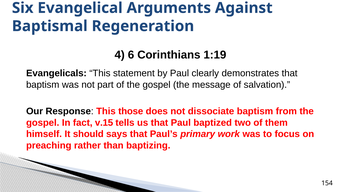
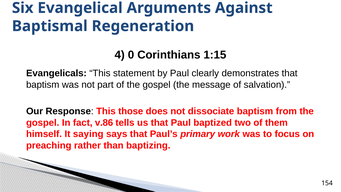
6: 6 -> 0
1:19: 1:19 -> 1:15
v.15: v.15 -> v.86
should: should -> saying
